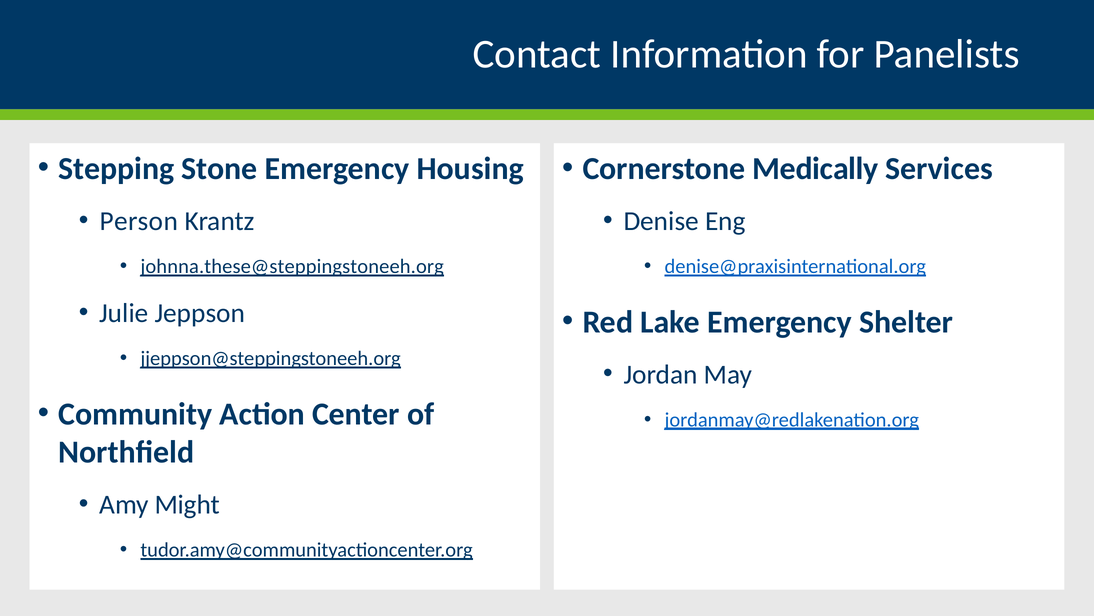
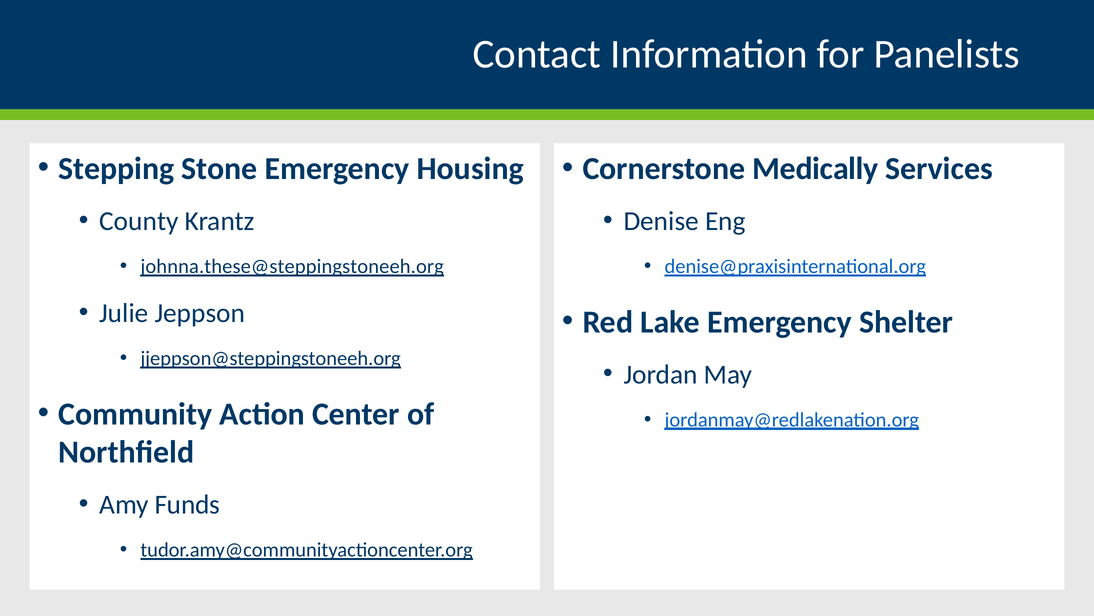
Person: Person -> County
Might: Might -> Funds
